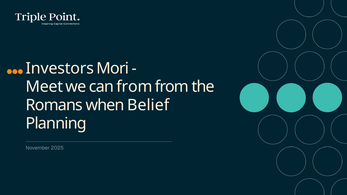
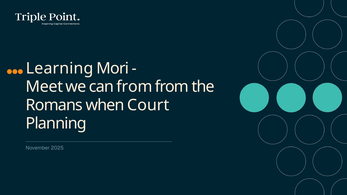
Investors: Investors -> Learning
Belief: Belief -> Court
